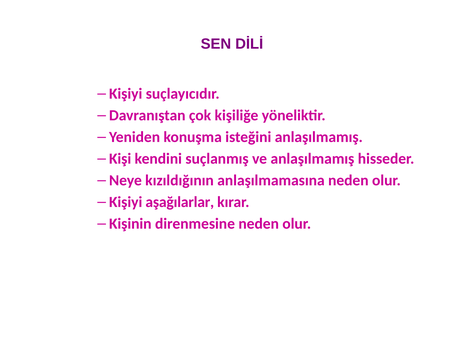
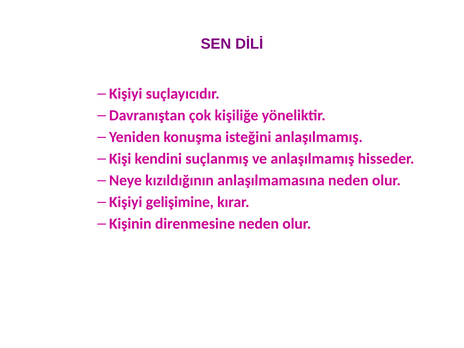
aşağılarlar: aşağılarlar -> gelişimine
